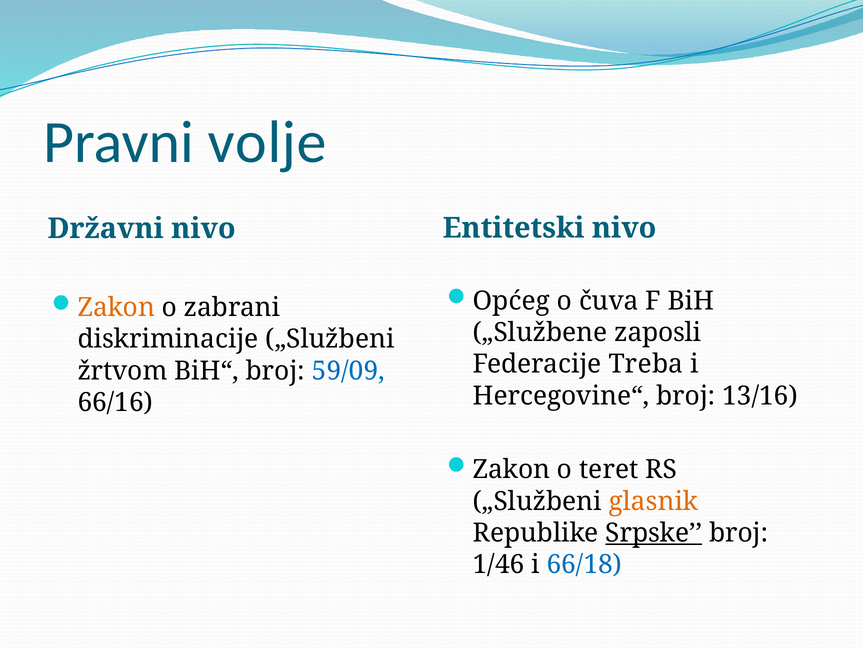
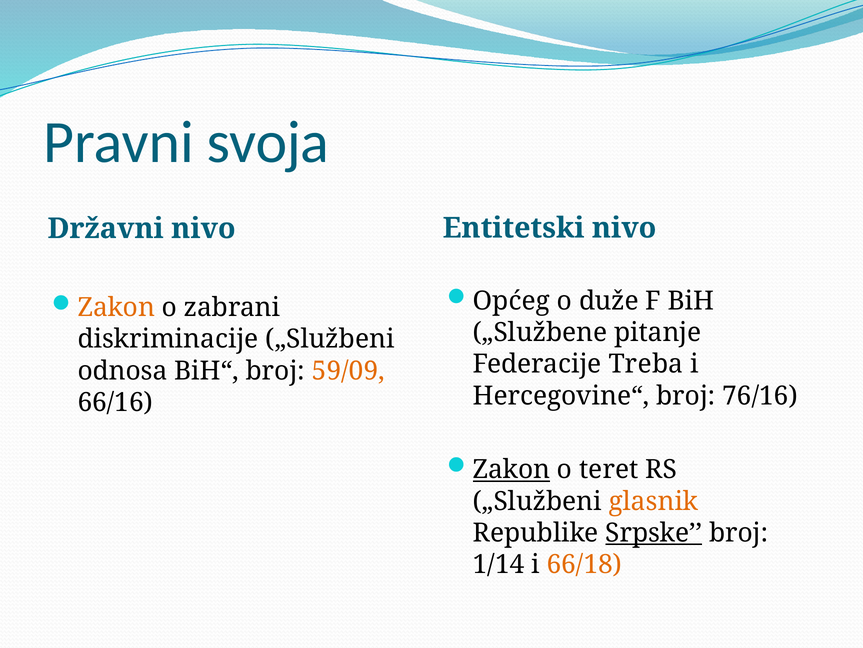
volje: volje -> svoja
čuva: čuva -> duže
zaposli: zaposli -> pitanje
žrtvom: žrtvom -> odnosa
59/09 colour: blue -> orange
13/16: 13/16 -> 76/16
Zakon at (512, 469) underline: none -> present
1/46: 1/46 -> 1/14
66/18 colour: blue -> orange
